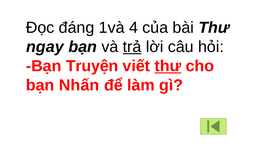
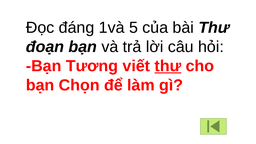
4: 4 -> 5
ngay: ngay -> đoạn
trả underline: present -> none
Truyện: Truyện -> Tương
Nhấn: Nhấn -> Chọn
